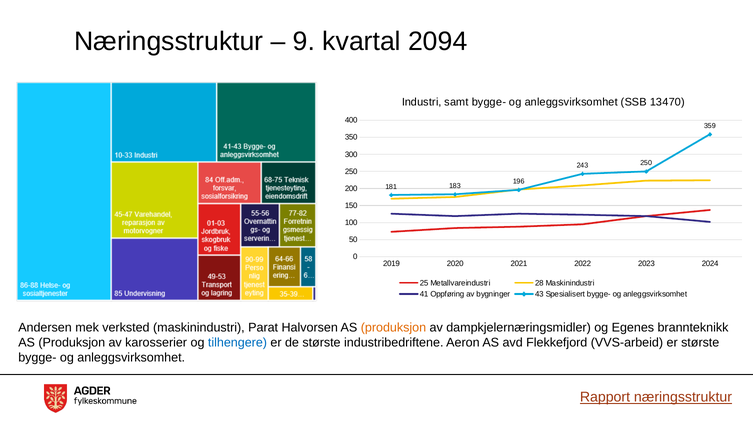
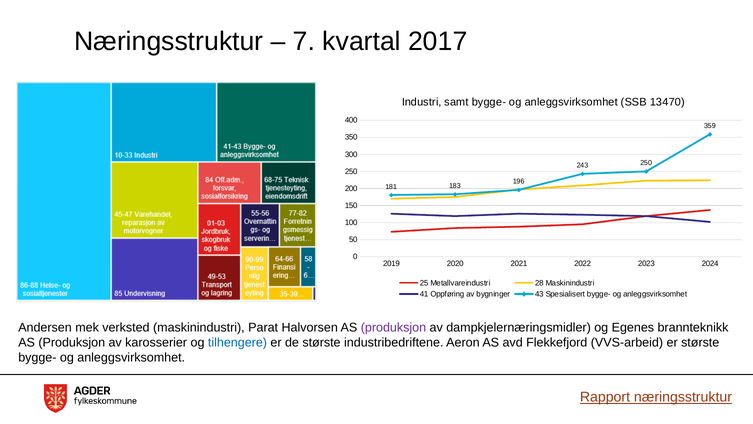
9: 9 -> 7
2094: 2094 -> 2017
produksjon at (393, 327) colour: orange -> purple
